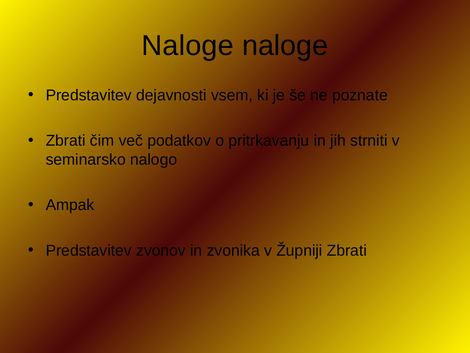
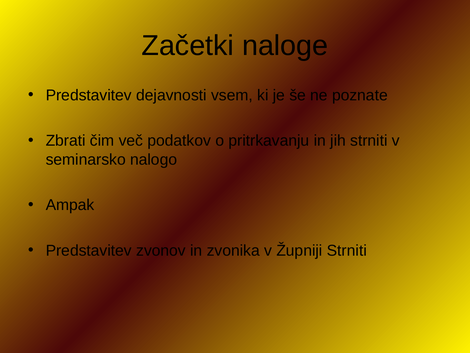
Naloge at (188, 45): Naloge -> Začetki
Župniji Zbrati: Zbrati -> Strniti
